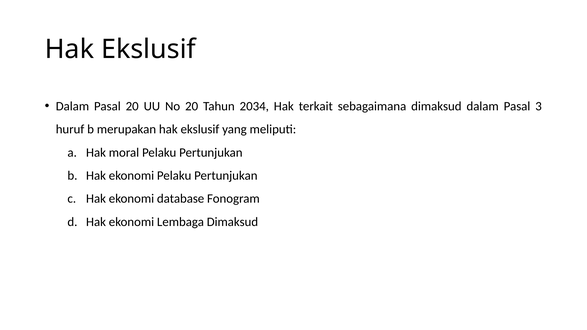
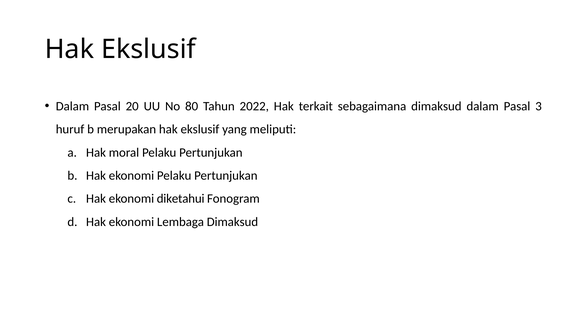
No 20: 20 -> 80
2034: 2034 -> 2022
database: database -> diketahui
